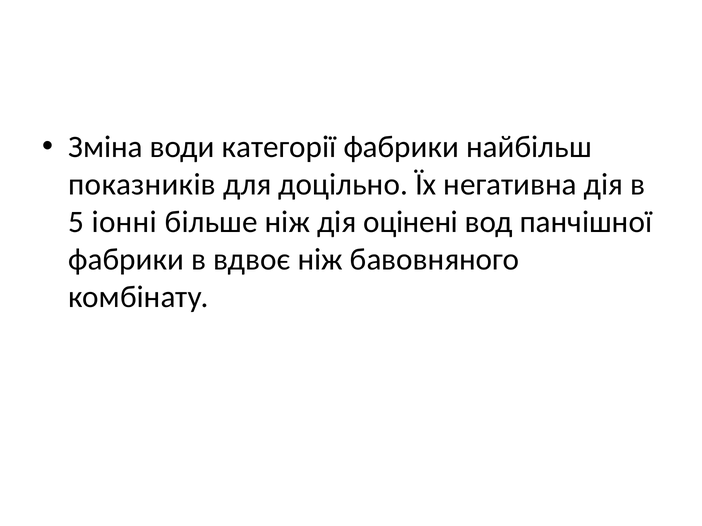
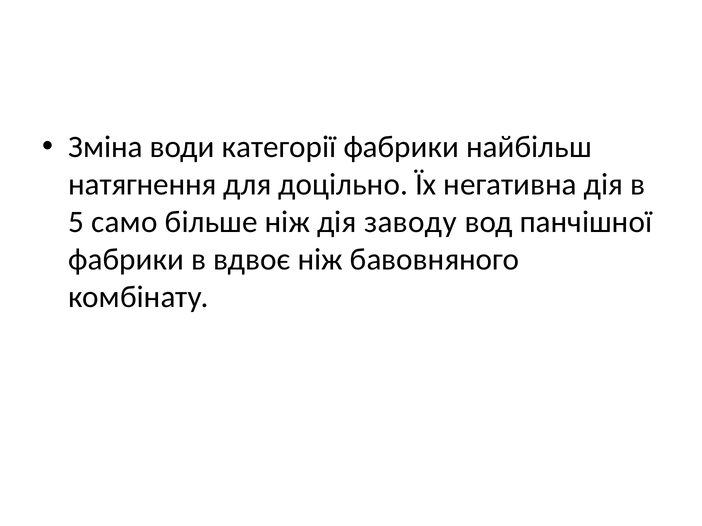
показників: показників -> натягнення
іонні: іонні -> само
оцінені: оцінені -> заводу
